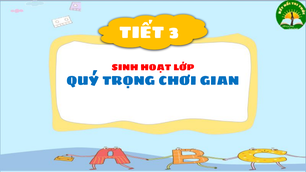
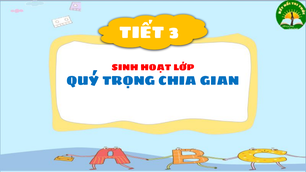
CHƠI: CHƠI -> CHIA
